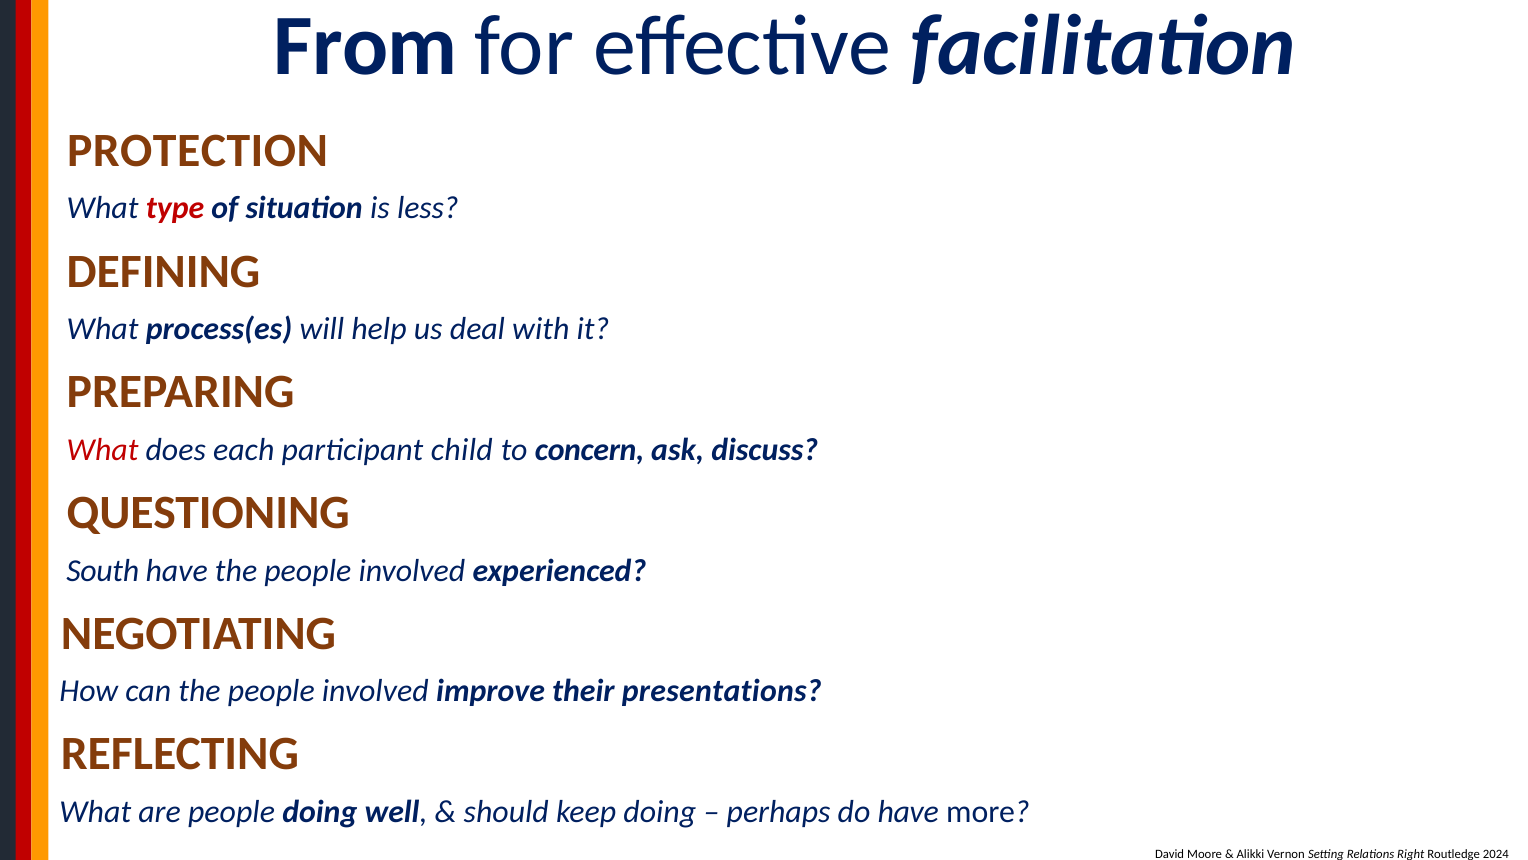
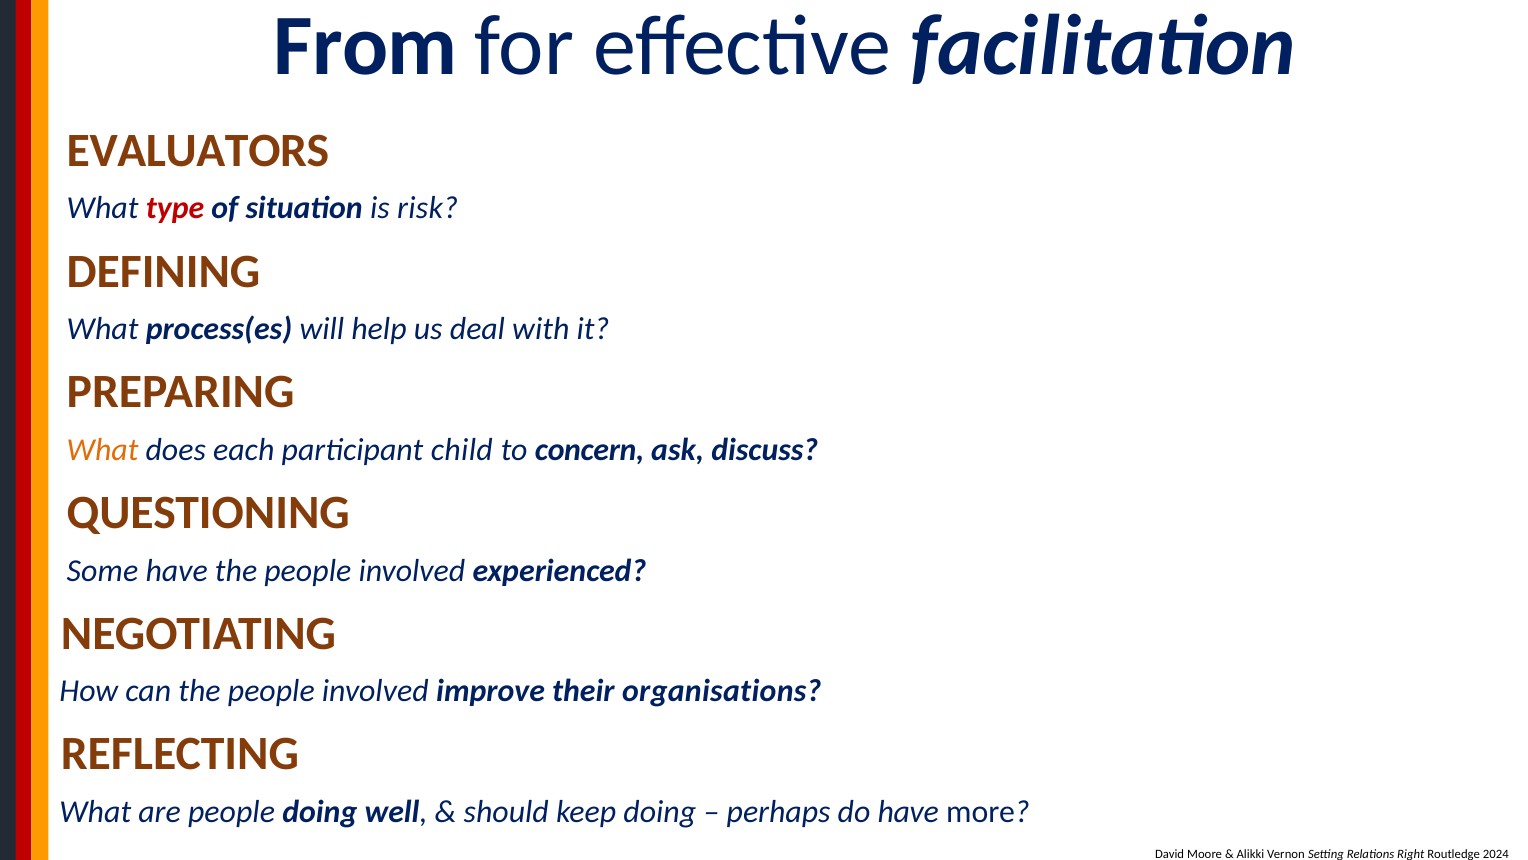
PROTECTION: PROTECTION -> EVALUATORS
less: less -> risk
What at (103, 450) colour: red -> orange
South: South -> Some
presentations: presentations -> organisations
